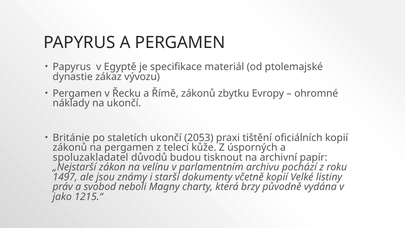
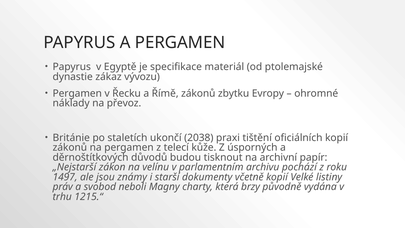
na ukončí: ukončí -> převoz
2053: 2053 -> 2038
spoluzakladatel: spoluzakladatel -> děrnoštítkových
jako: jako -> trhu
